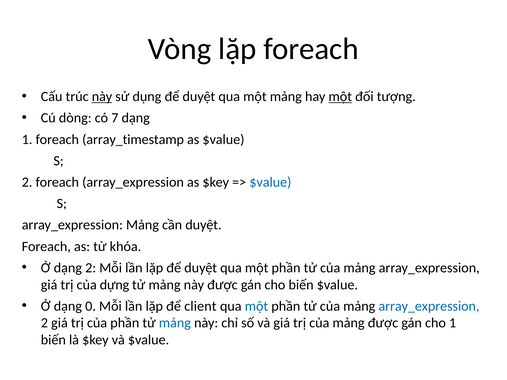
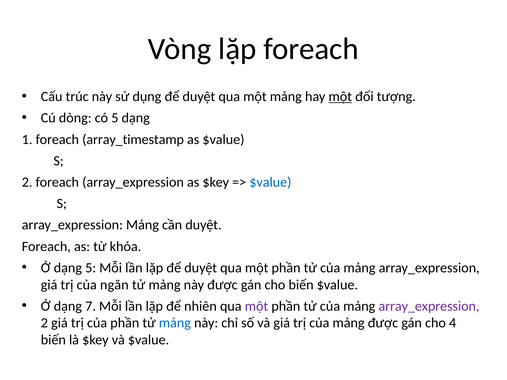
này at (102, 97) underline: present -> none
có 7: 7 -> 5
dạng 2: 2 -> 5
dựng: dựng -> ngăn
0: 0 -> 7
client: client -> nhiên
một at (256, 306) colour: blue -> purple
array_expression at (429, 306) colour: blue -> purple
cho 1: 1 -> 4
